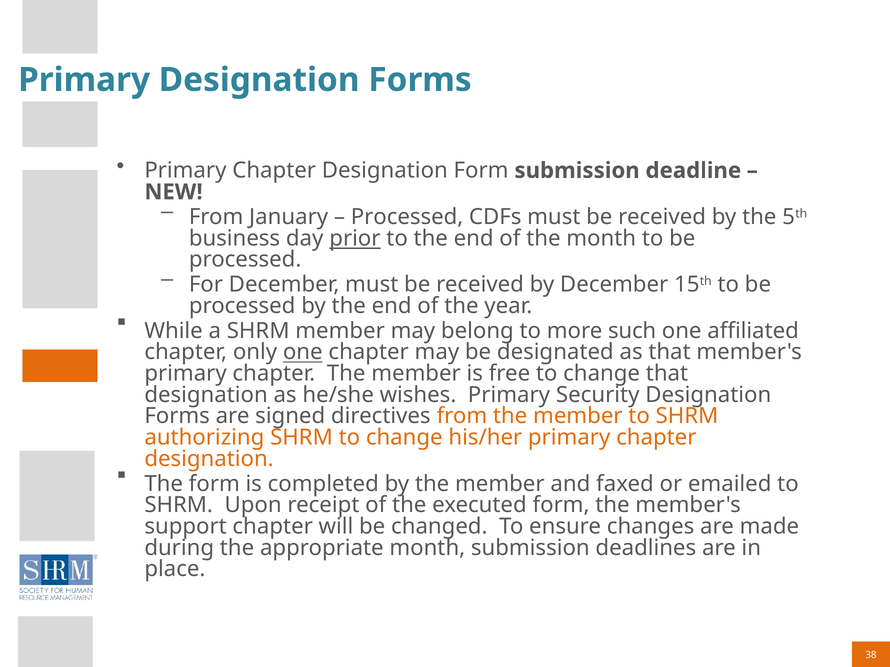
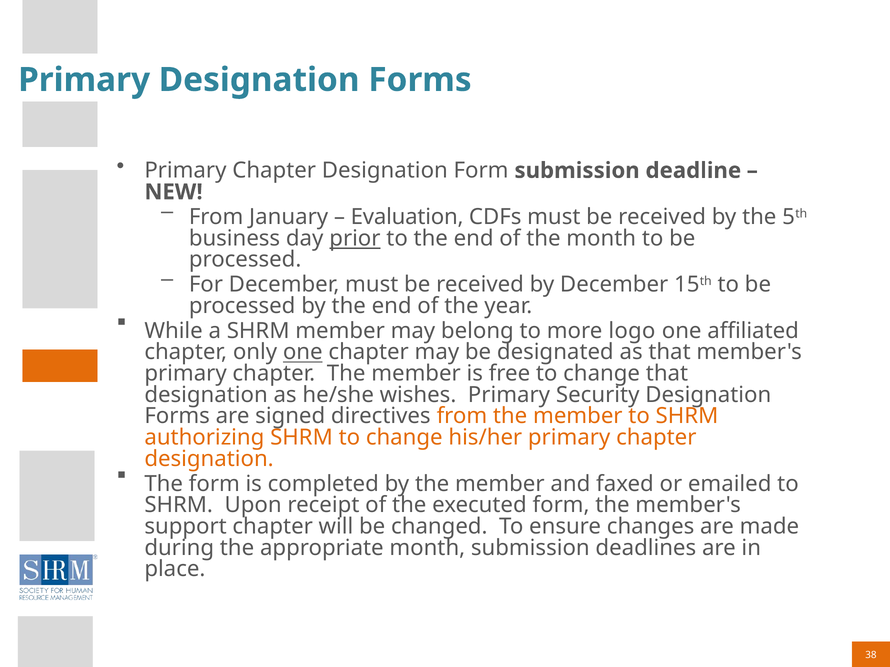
Processed at (407, 217): Processed -> Evaluation
such: such -> logo
